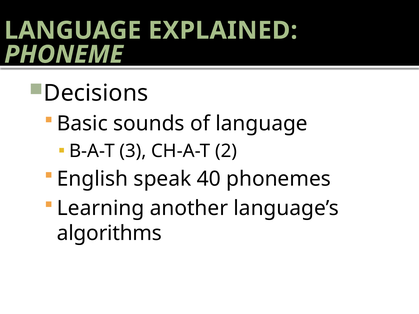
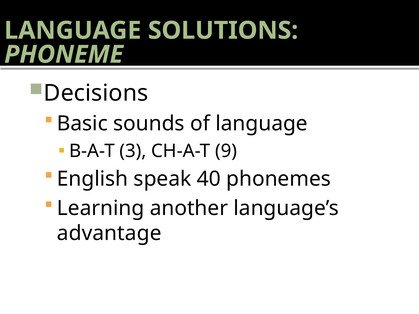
EXPLAINED: EXPLAINED -> SOLUTIONS
2: 2 -> 9
algorithms: algorithms -> advantage
